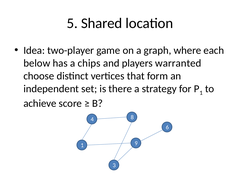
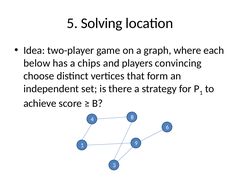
Shared: Shared -> Solving
warranted: warranted -> convincing
